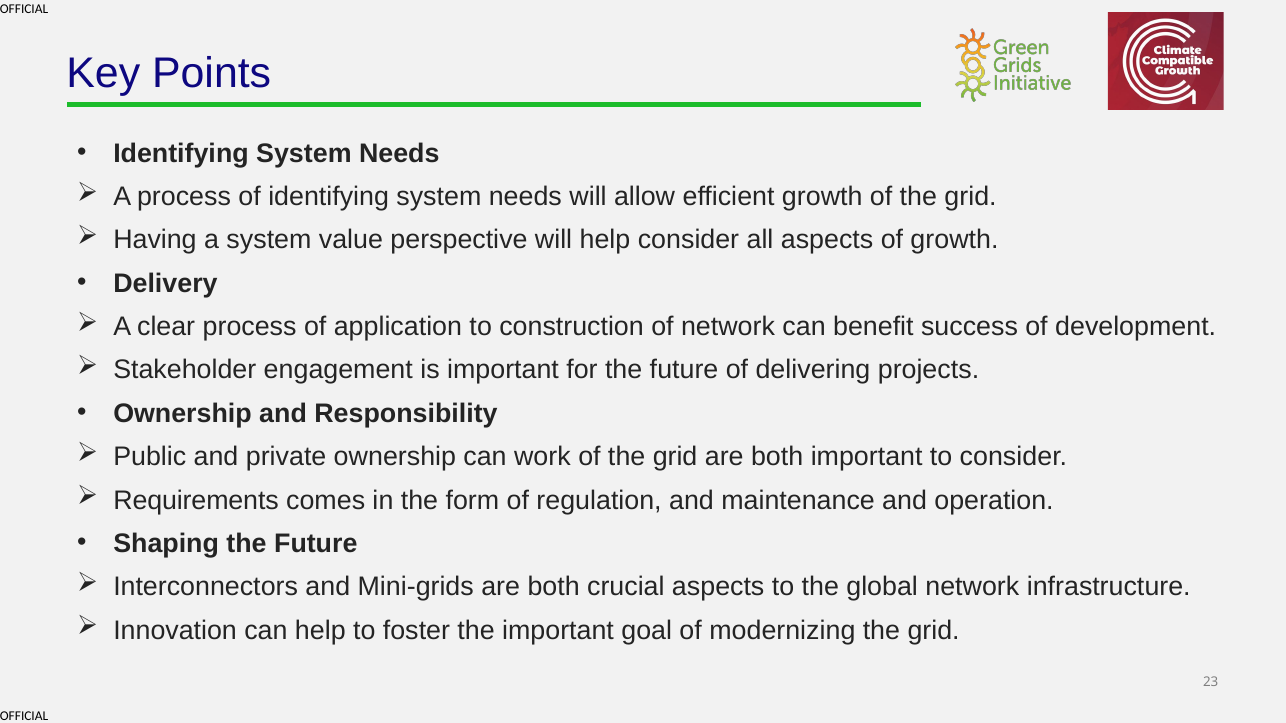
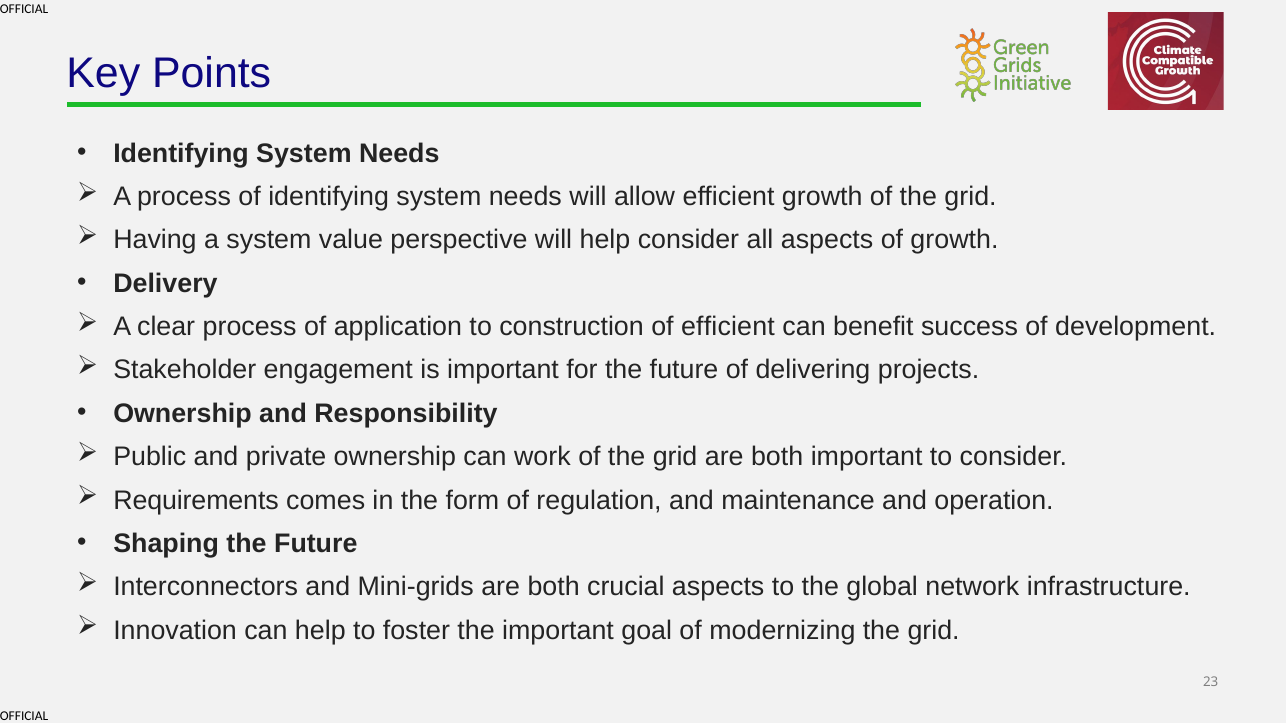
of network: network -> efficient
